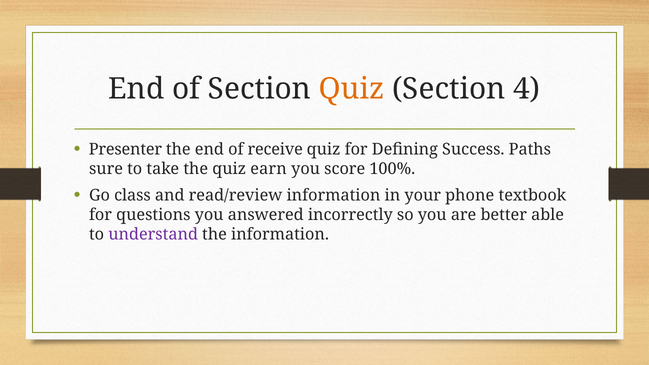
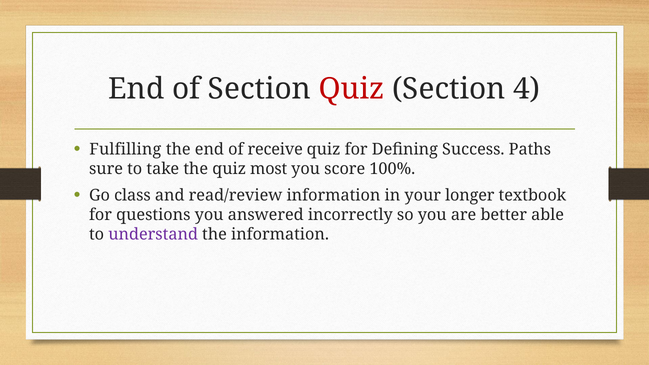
Quiz at (352, 89) colour: orange -> red
Presenter: Presenter -> Fulfilling
earn: earn -> most
phone: phone -> longer
